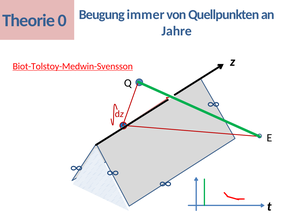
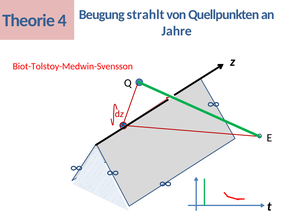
immer: immer -> strahlt
0: 0 -> 4
Biot-Tolstoy-Medwin-Svensson underline: present -> none
